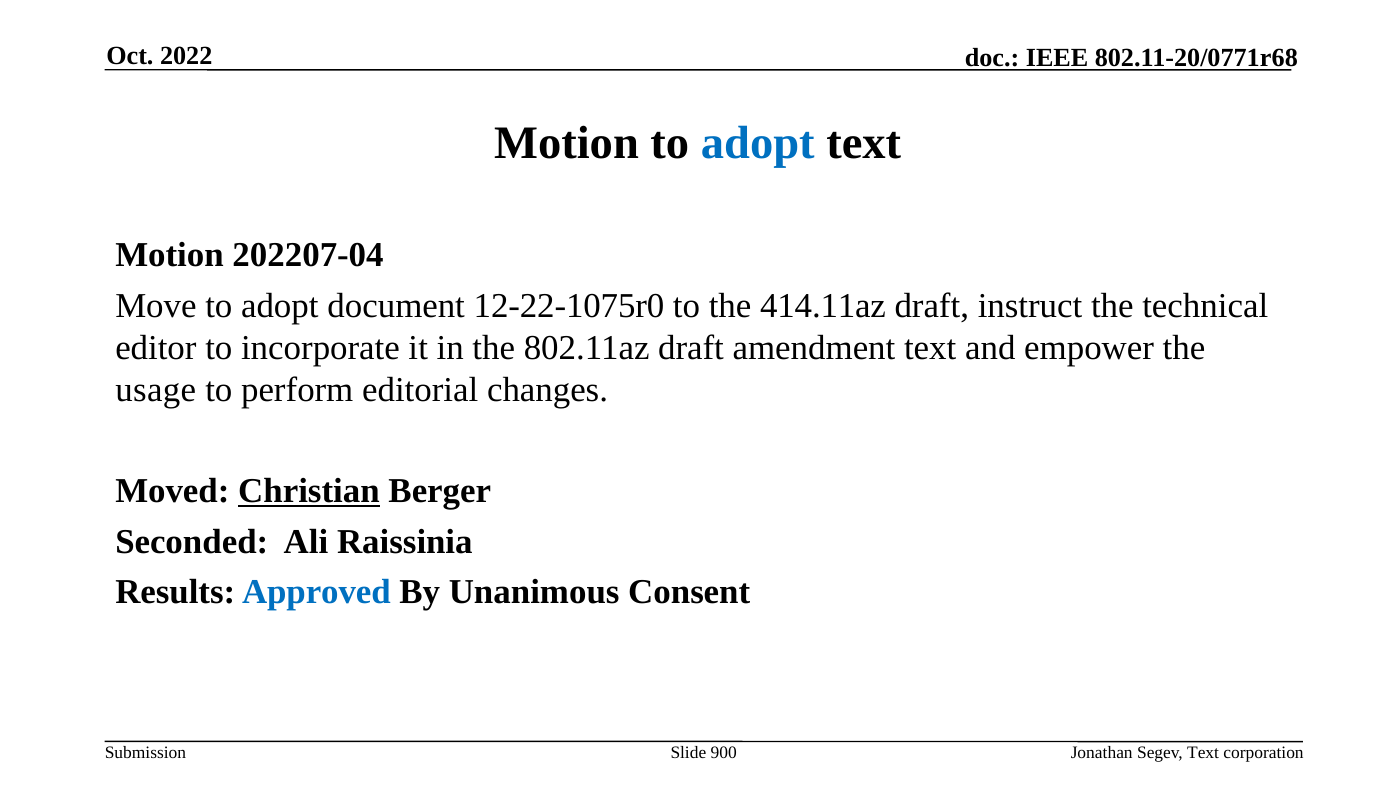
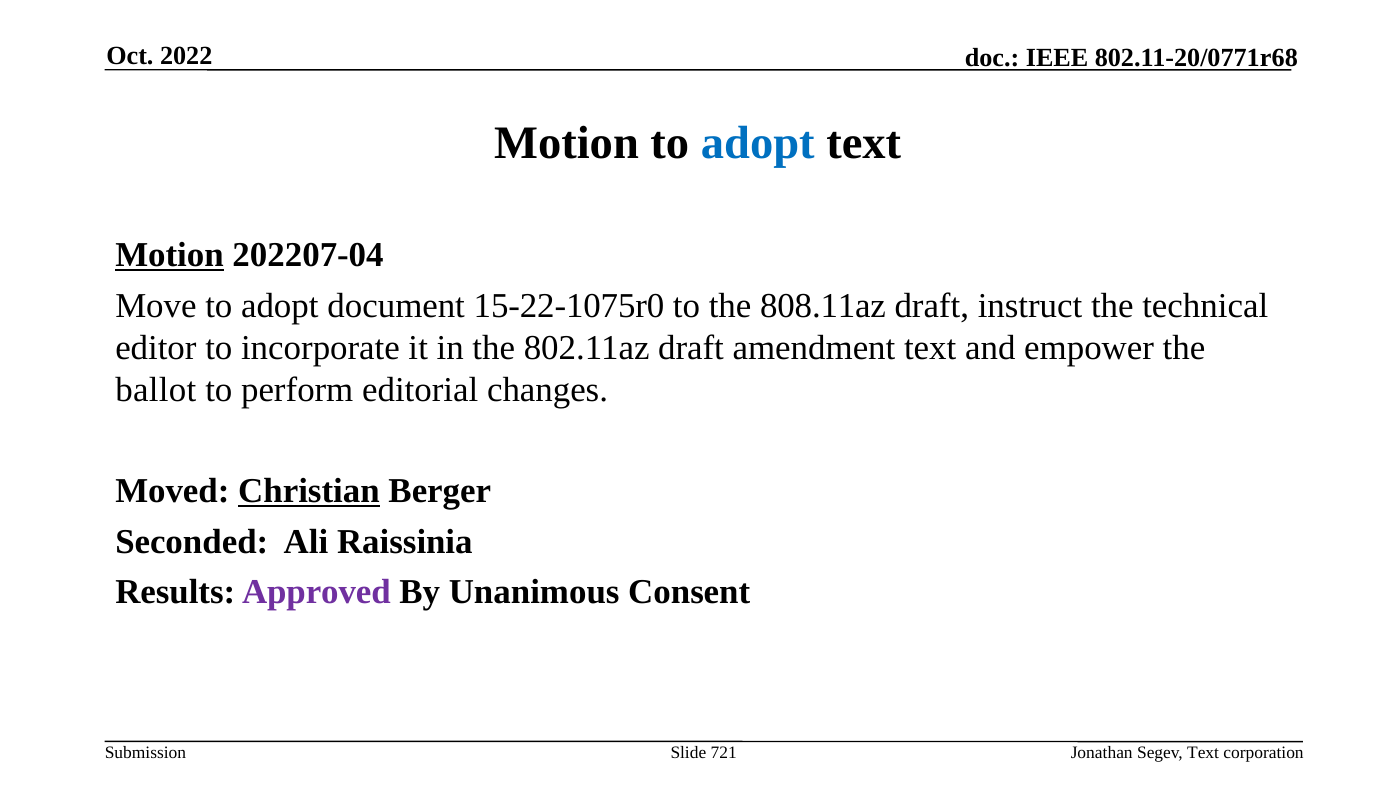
Motion at (169, 256) underline: none -> present
12-22-1075r0: 12-22-1075r0 -> 15-22-1075r0
414.11az: 414.11az -> 808.11az
usage: usage -> ballot
Approved colour: blue -> purple
900: 900 -> 721
